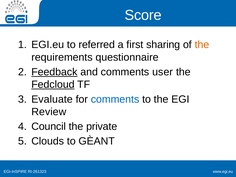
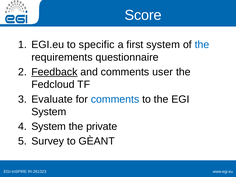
referred: referred -> specific
first sharing: sharing -> system
the at (202, 45) colour: orange -> blue
Fedcloud underline: present -> none
Review at (49, 112): Review -> System
Council at (49, 127): Council -> System
Clouds: Clouds -> Survey
